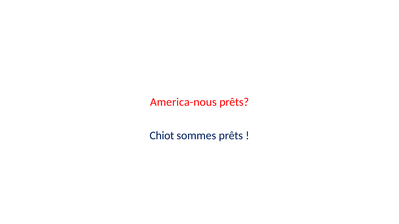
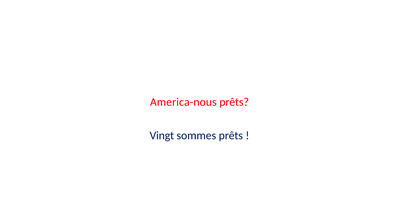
Chiot: Chiot -> Vingt
